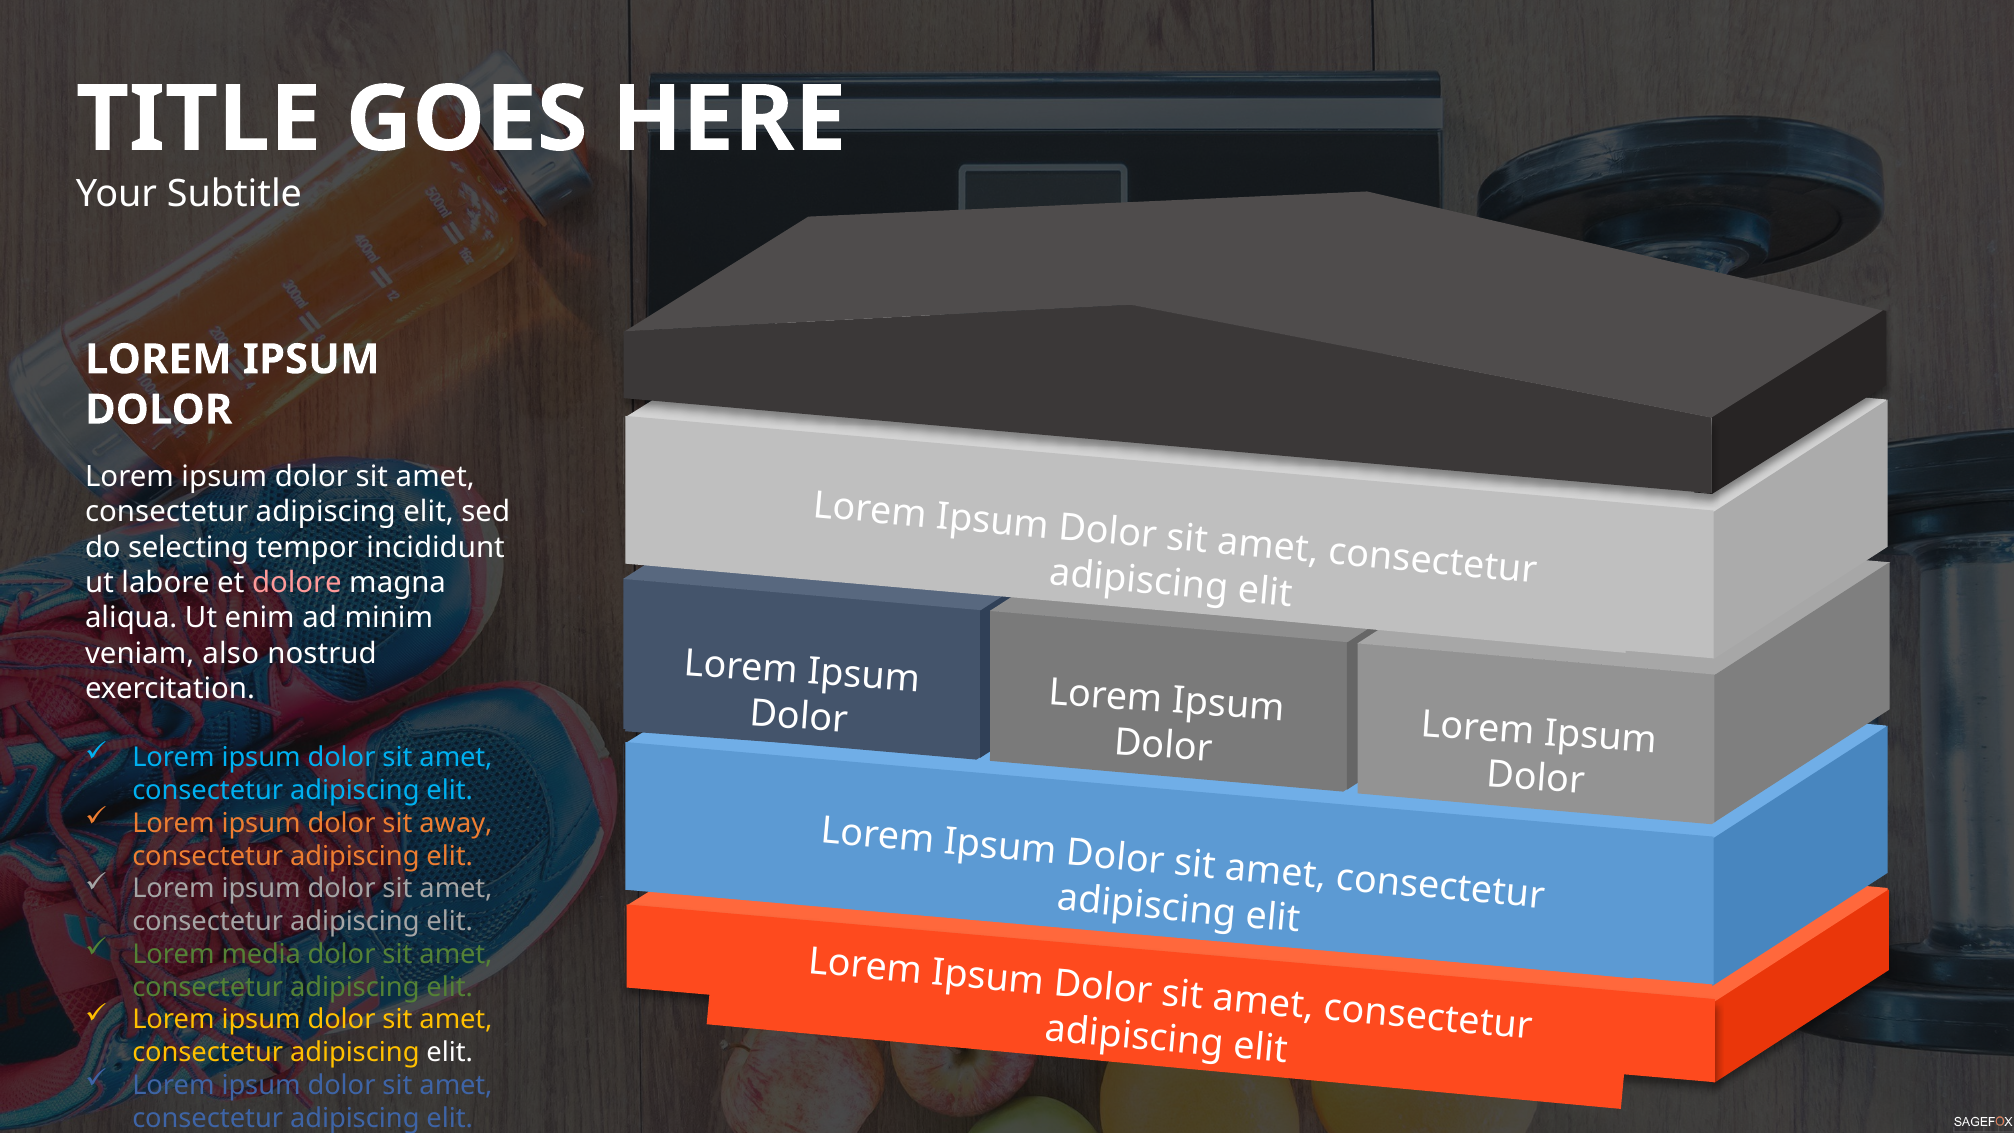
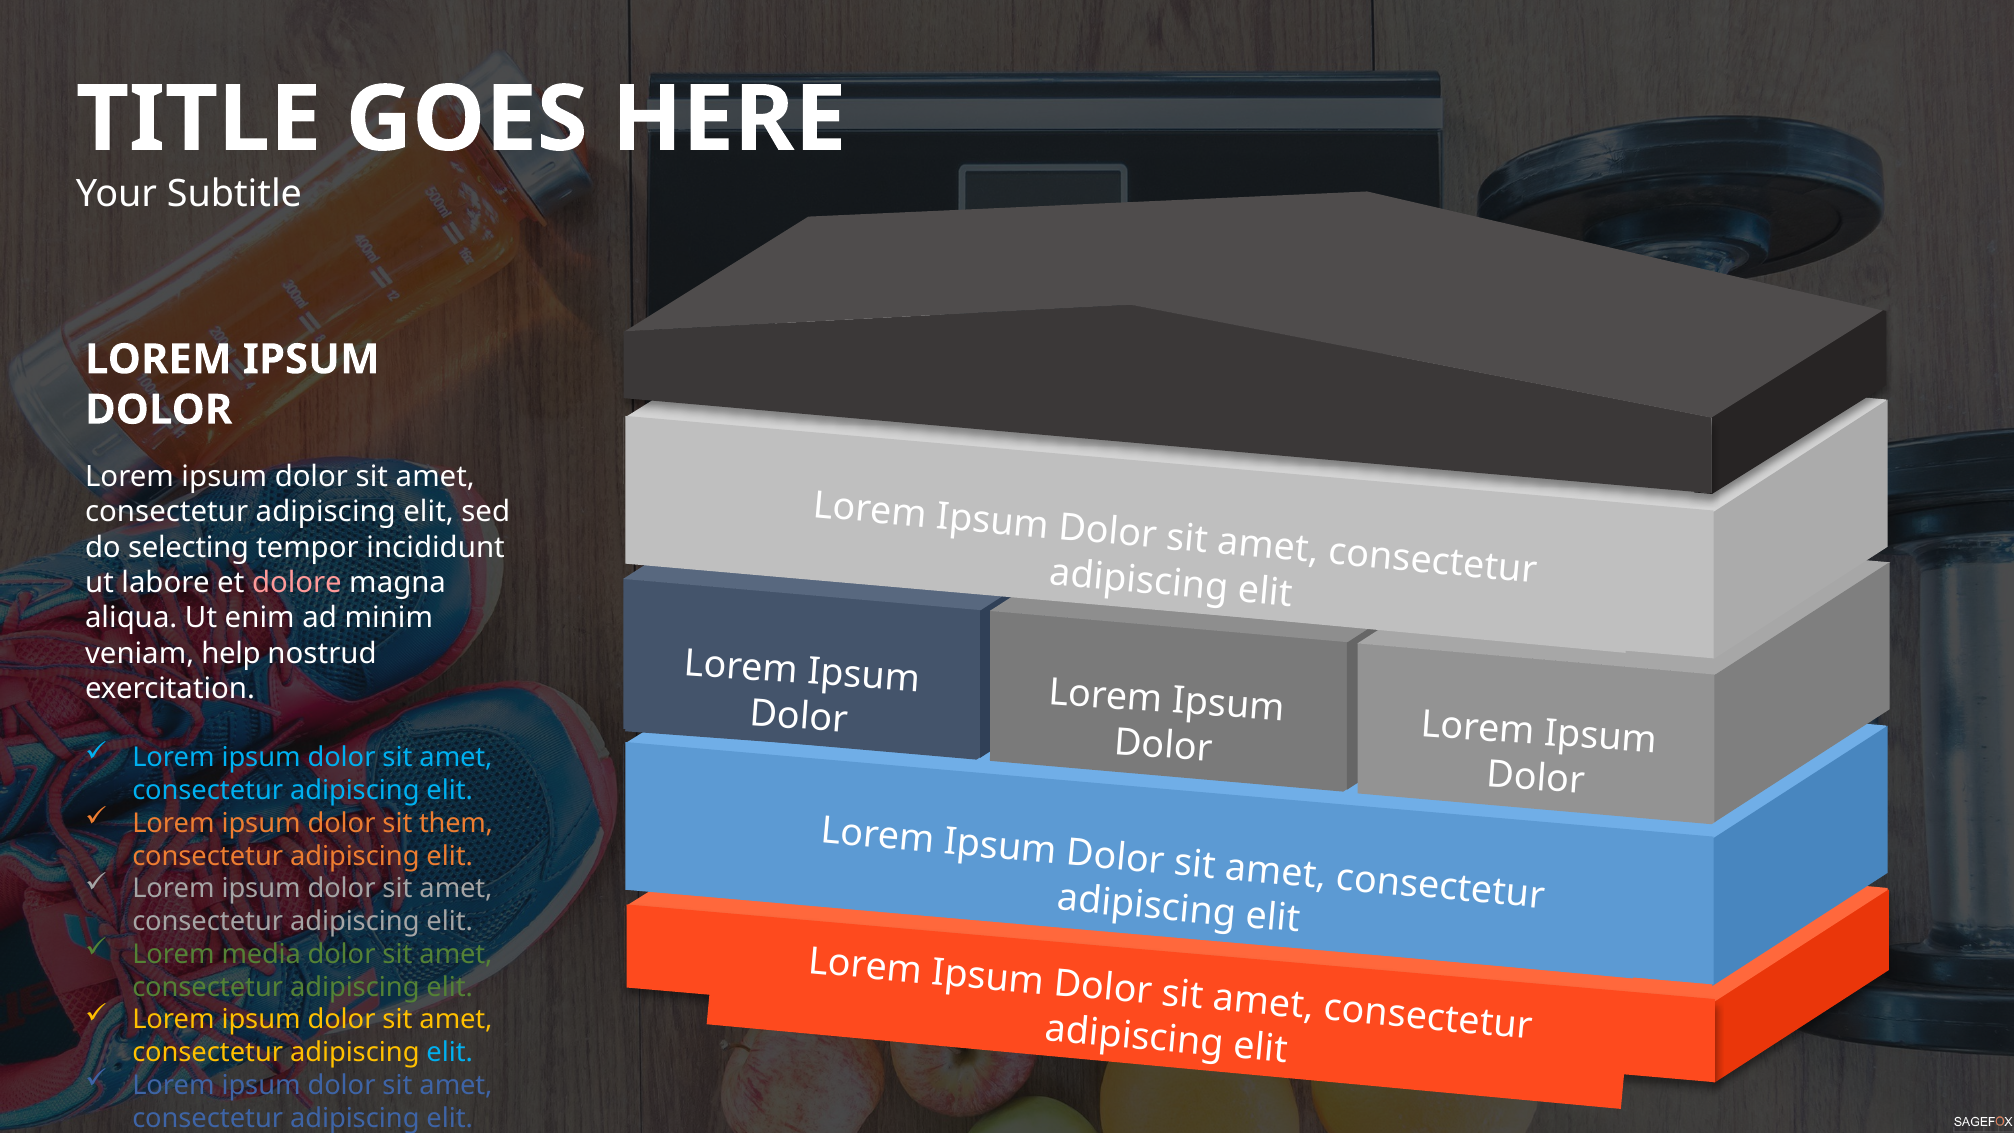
also: also -> help
away: away -> them
elit at (450, 1053) colour: white -> light blue
